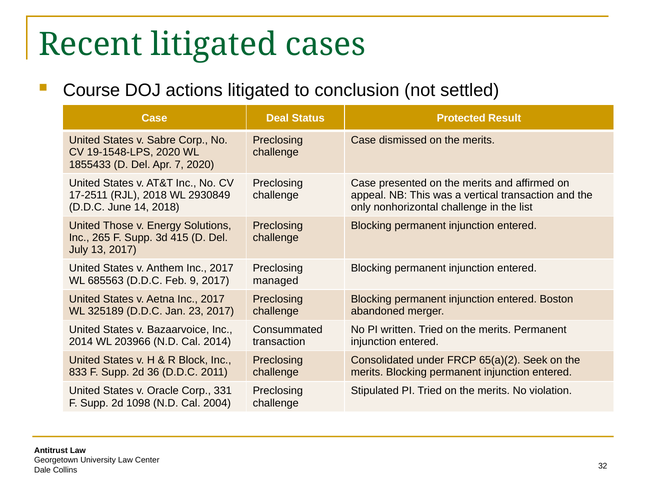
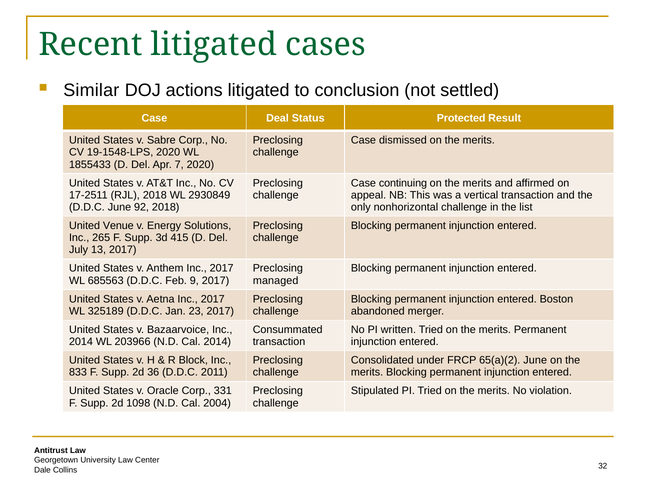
Course: Course -> Similar
presented: presented -> continuing
14: 14 -> 92
Those: Those -> Venue
65(a)(2 Seek: Seek -> June
